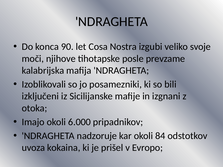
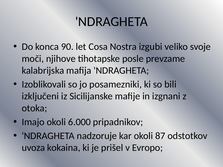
84: 84 -> 87
